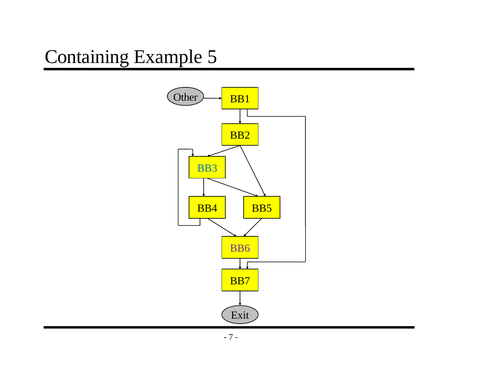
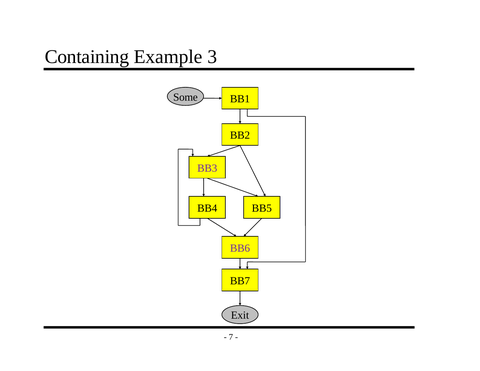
5: 5 -> 3
Other: Other -> Some
BB3 colour: blue -> purple
